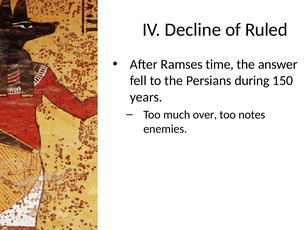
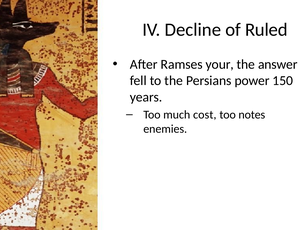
time: time -> your
during: during -> power
over: over -> cost
